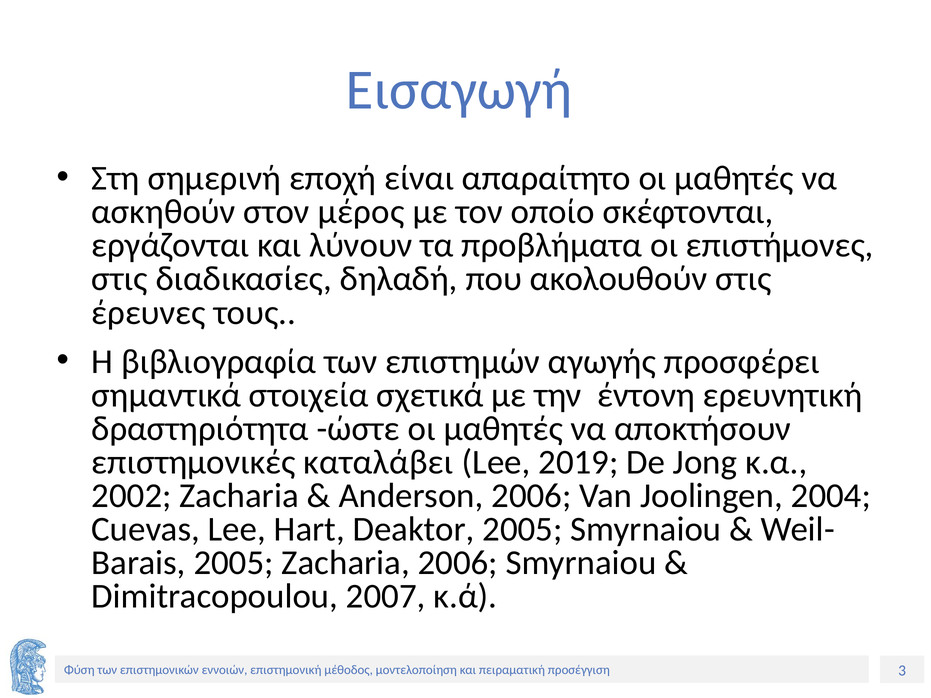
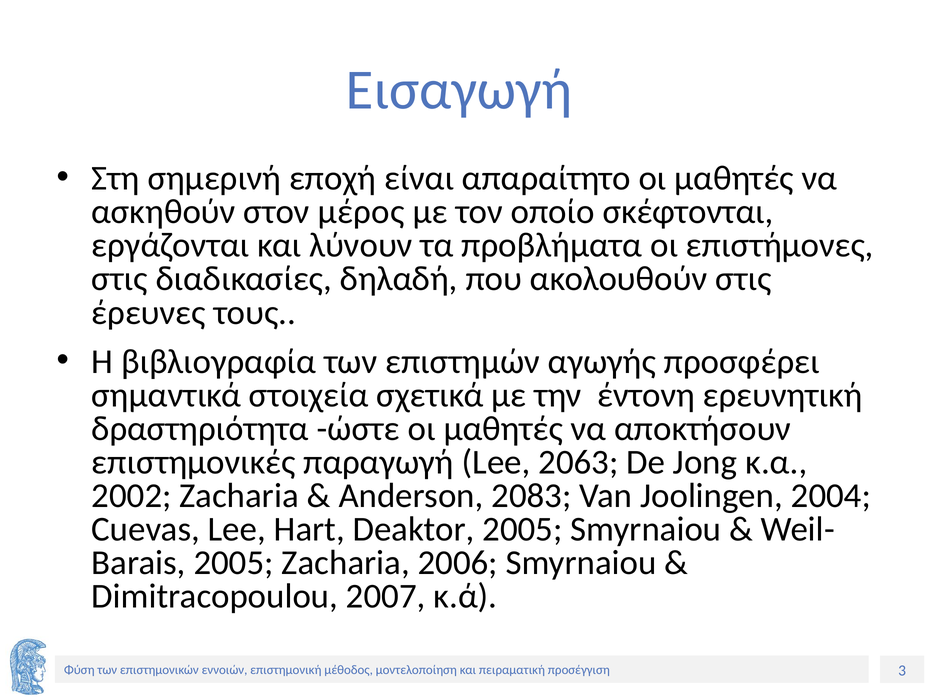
καταλάβει: καταλάβει -> παραγωγή
2019: 2019 -> 2063
Anderson 2006: 2006 -> 2083
